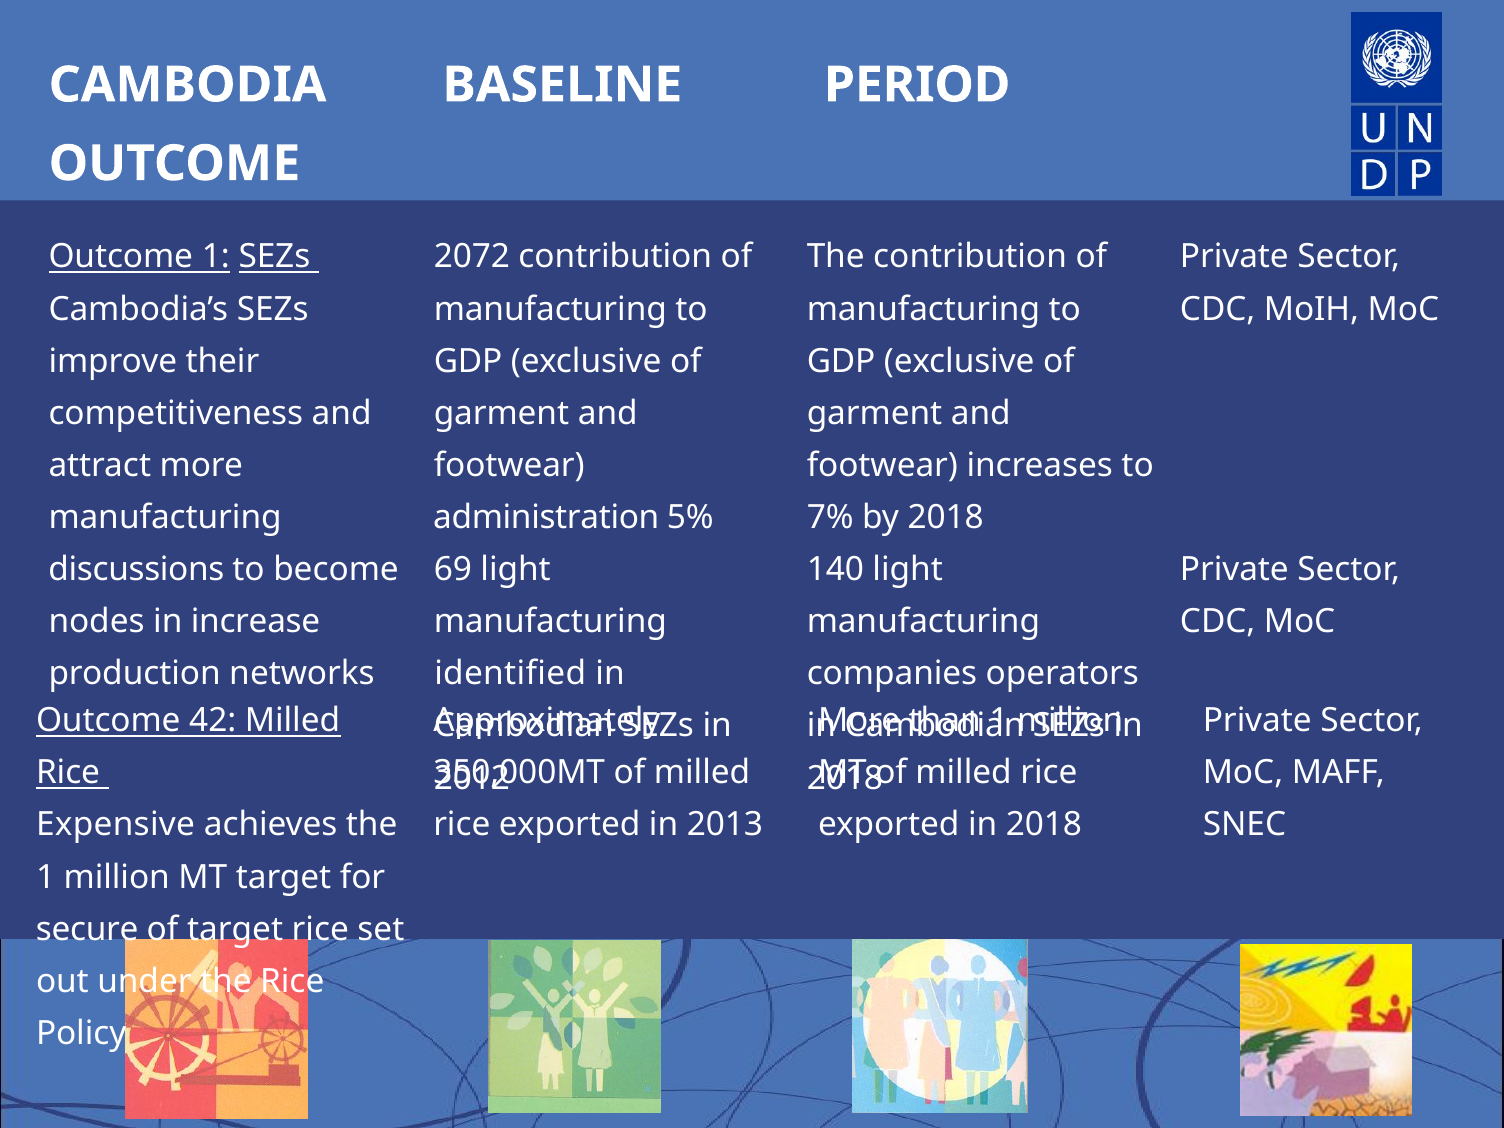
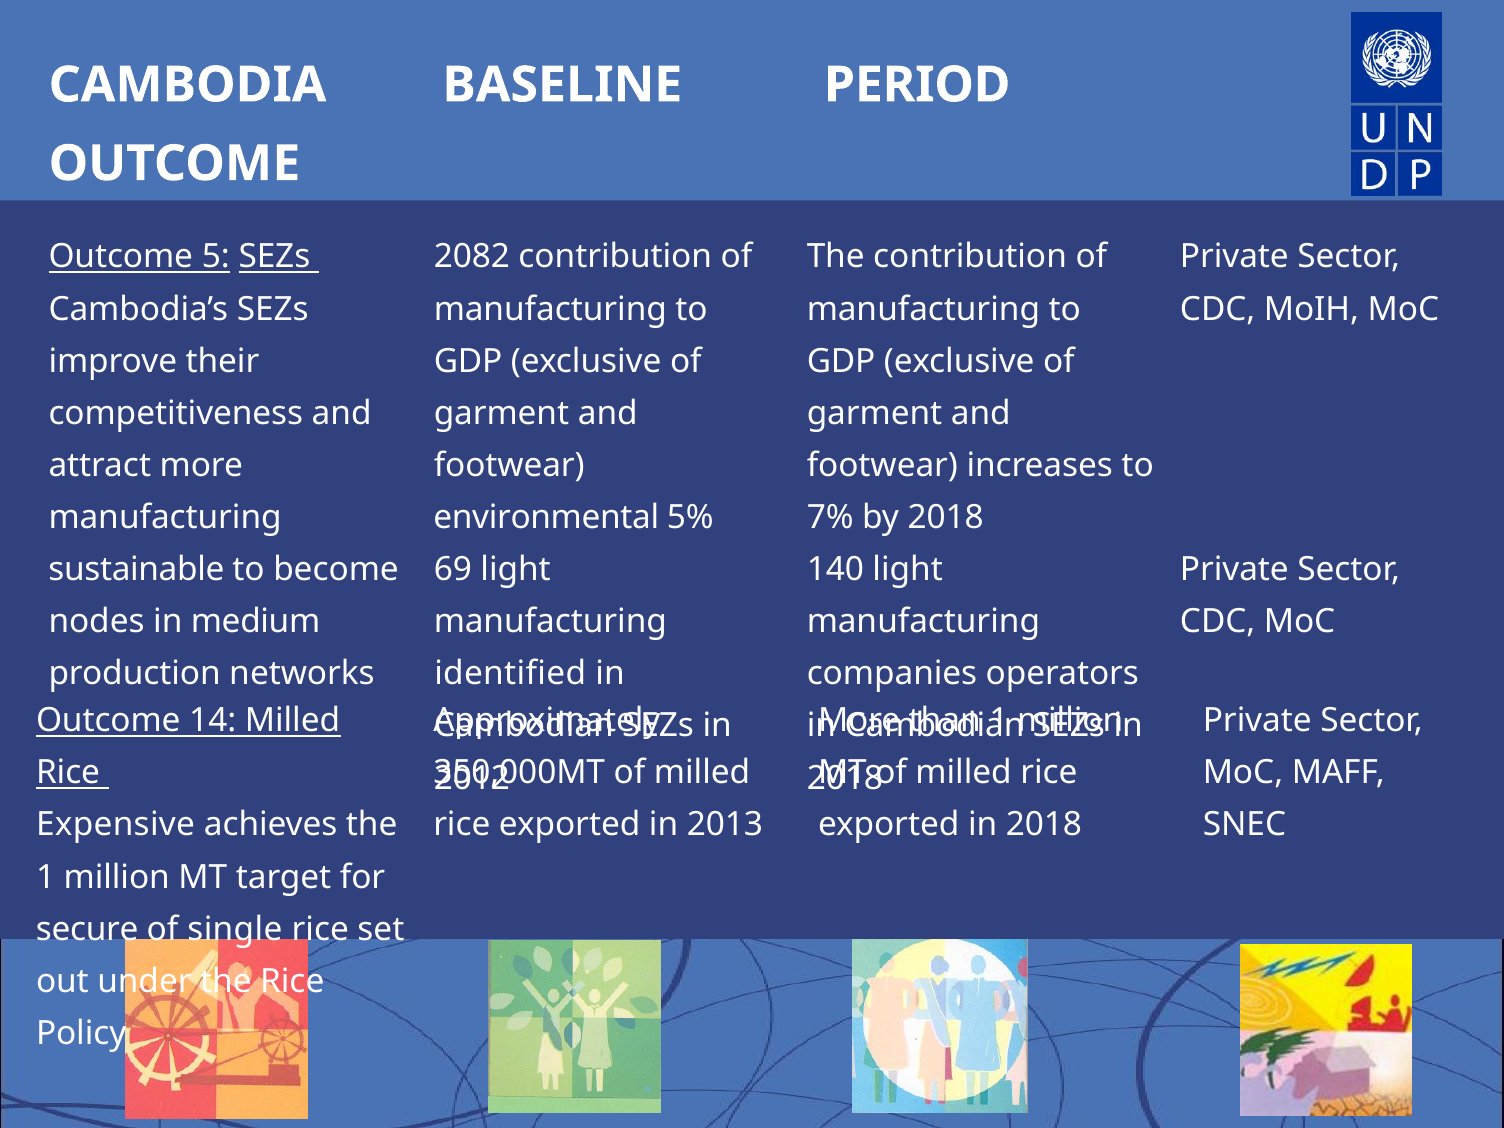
Outcome 1: 1 -> 5
2072: 2072 -> 2082
administration: administration -> environmental
discussions: discussions -> sustainable
increase: increase -> medium
42: 42 -> 14
of target: target -> single
